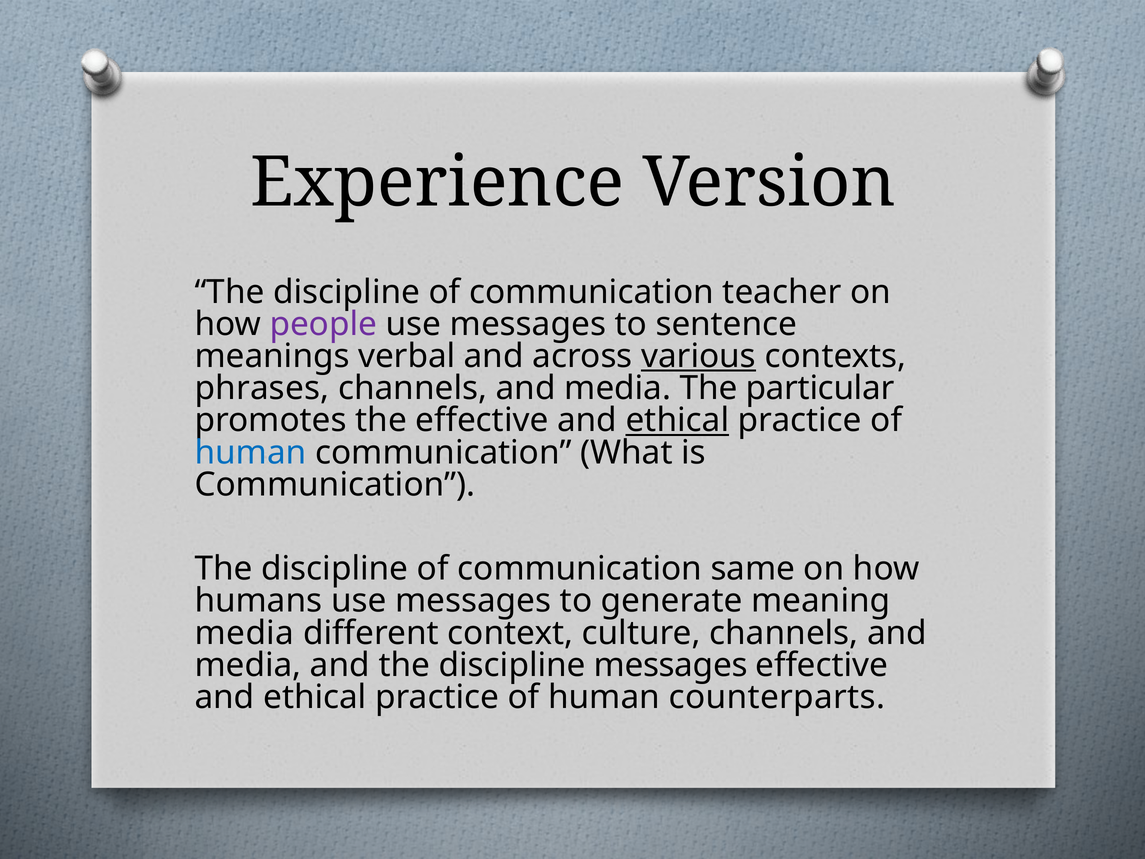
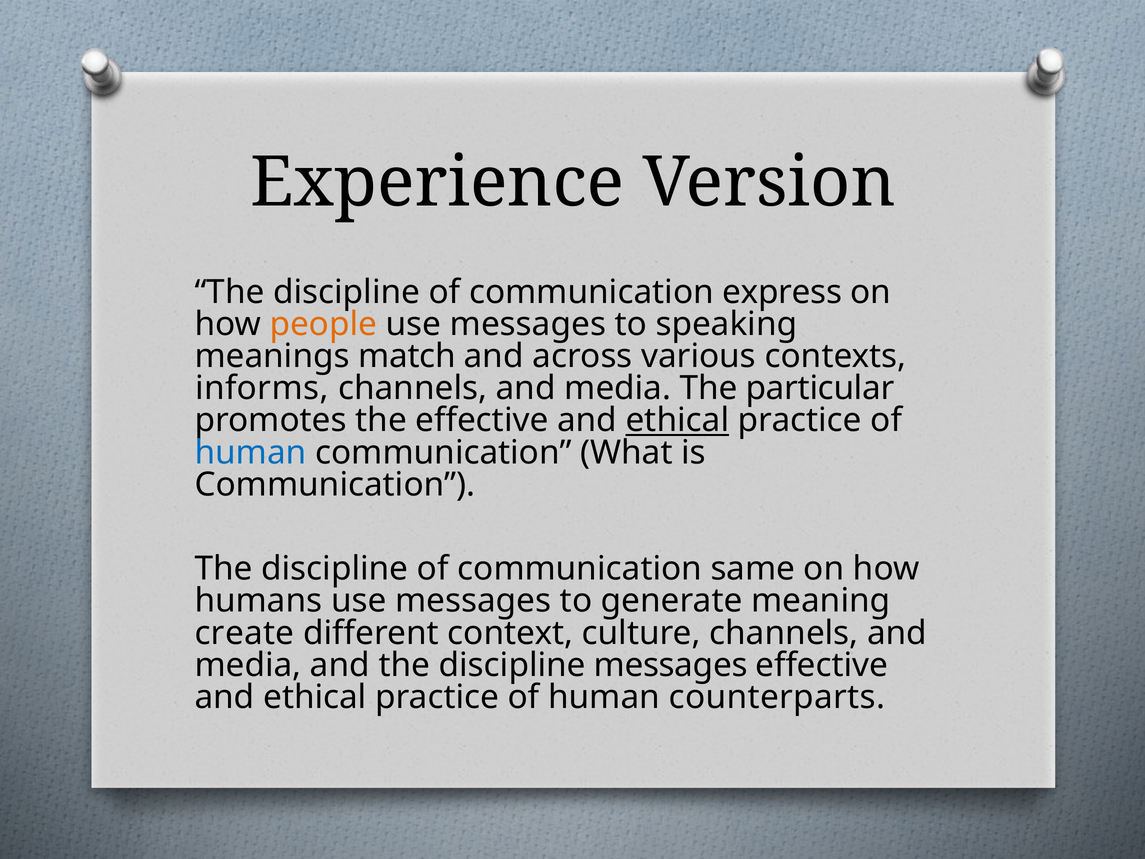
teacher: teacher -> express
people colour: purple -> orange
sentence: sentence -> speaking
verbal: verbal -> match
various underline: present -> none
phrases: phrases -> informs
media at (244, 633): media -> create
